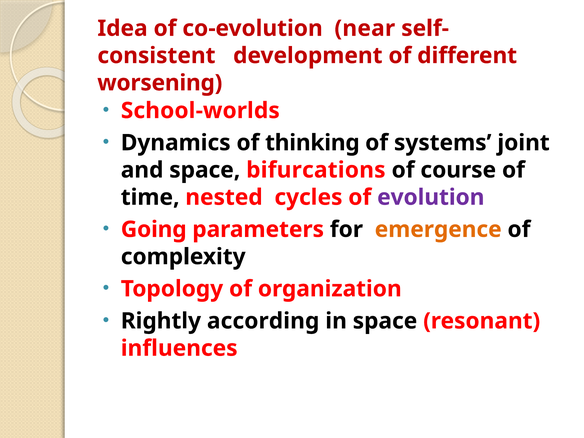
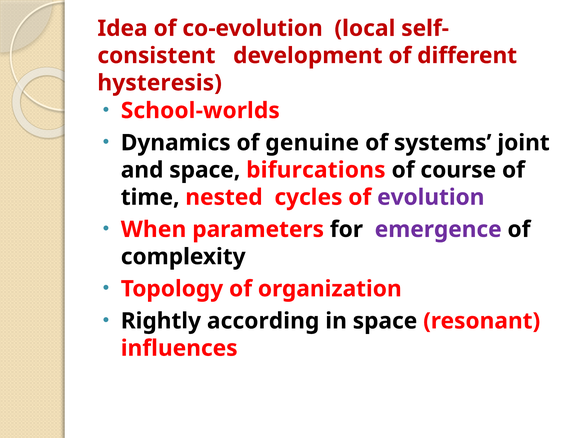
near: near -> local
worsening: worsening -> hysteresis
thinking: thinking -> genuine
Going: Going -> When
emergence colour: orange -> purple
